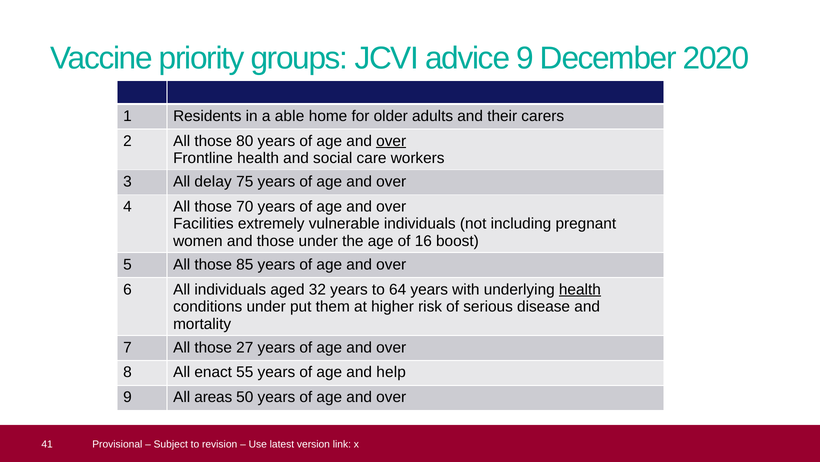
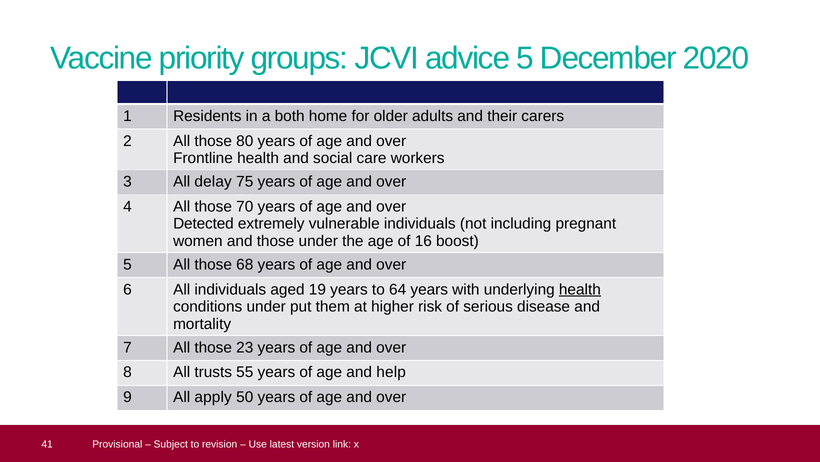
advice 9: 9 -> 5
able: able -> both
over at (391, 141) underline: present -> none
Facilities: Facilities -> Detected
85: 85 -> 68
32: 32 -> 19
27: 27 -> 23
enact: enact -> trusts
areas: areas -> apply
